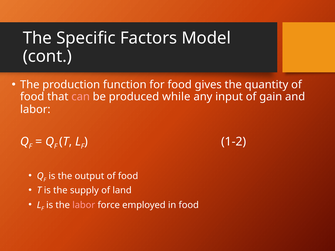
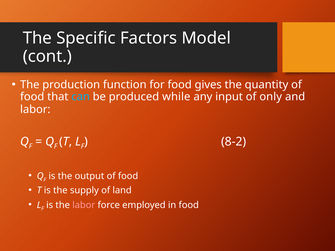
can colour: pink -> light blue
gain: gain -> only
1-2: 1-2 -> 8-2
